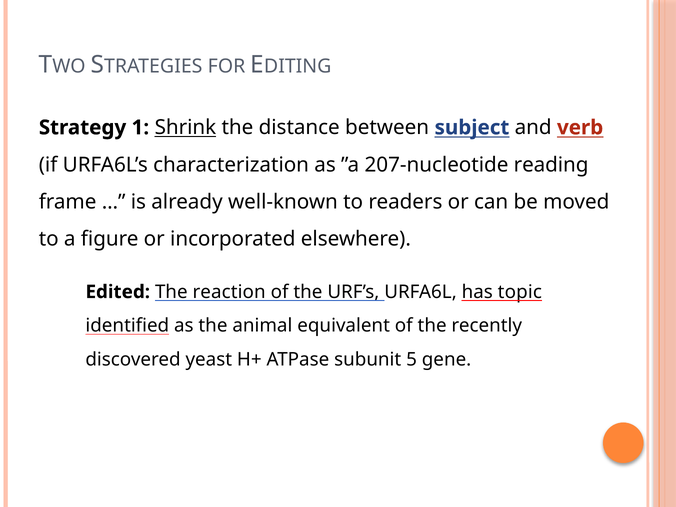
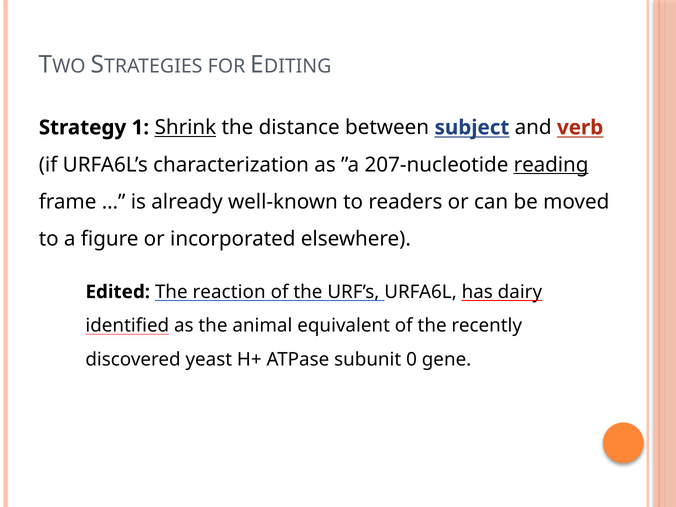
reading underline: none -> present
topic: topic -> dairy
5: 5 -> 0
